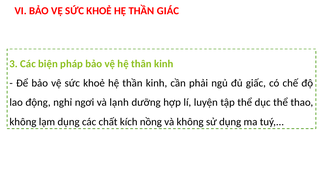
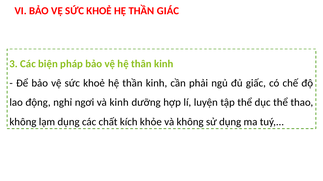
và lạnh: lạnh -> kinh
nồng: nồng -> khỏe
